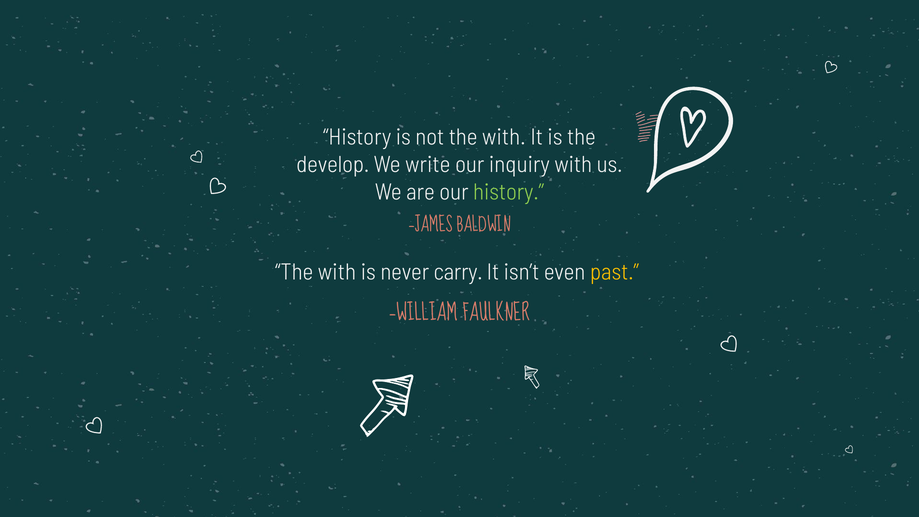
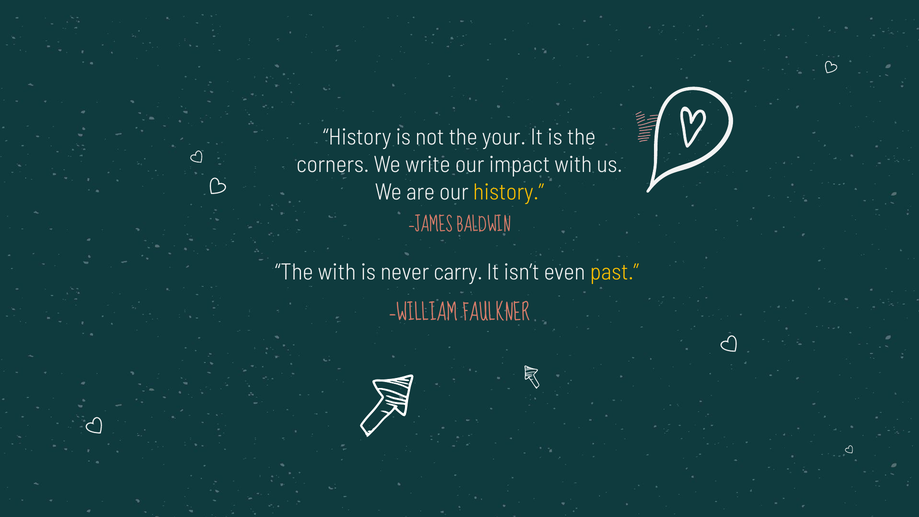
not the with: with -> your
develop: develop -> corners
inquiry: inquiry -> impact
history at (509, 192) colour: light green -> yellow
